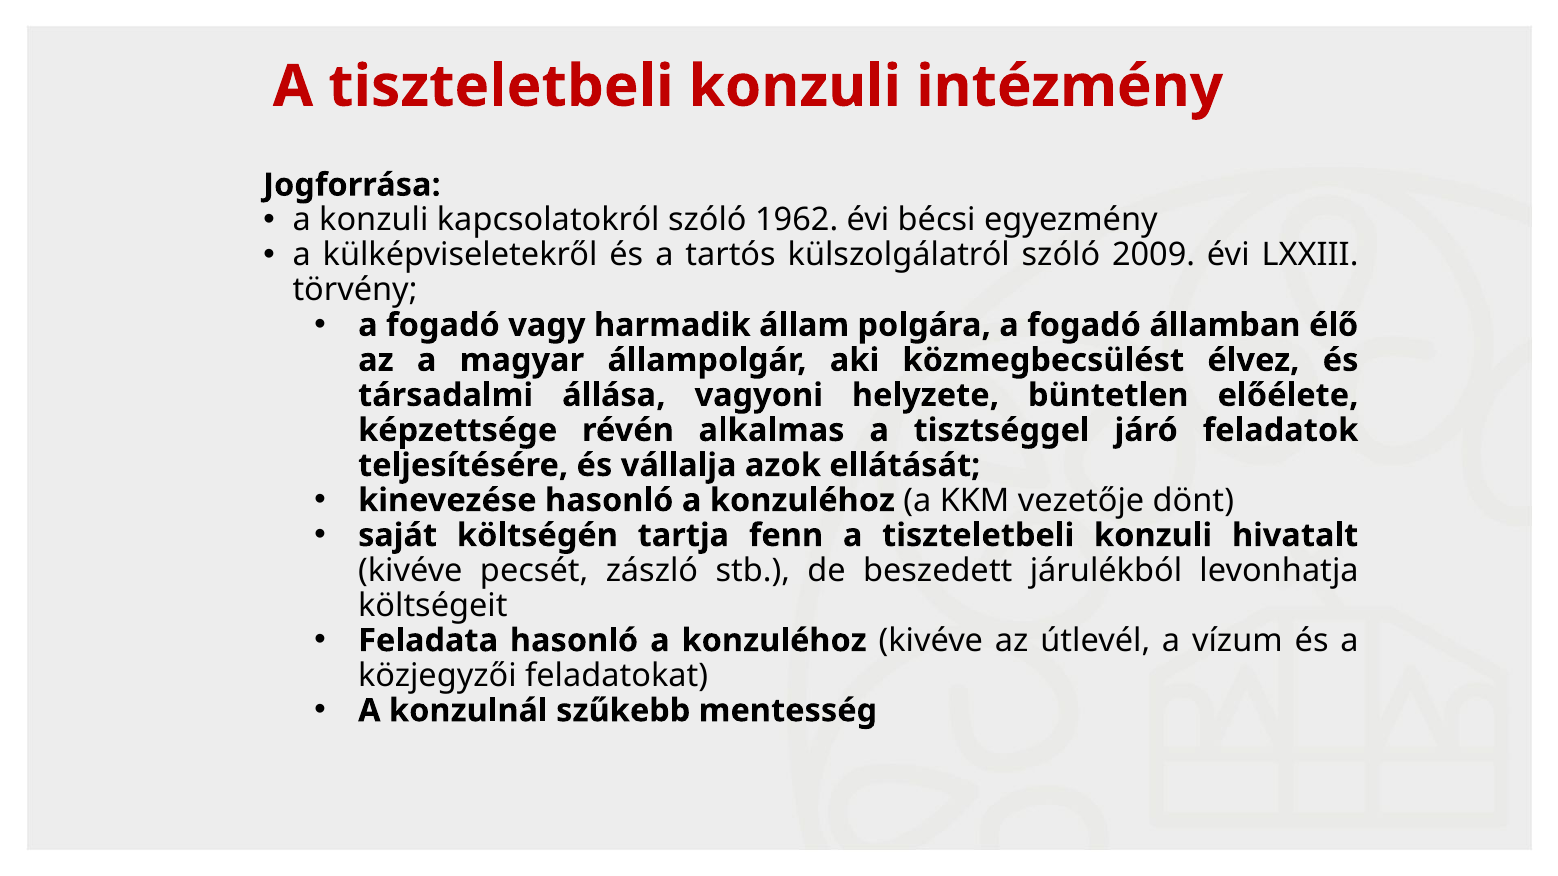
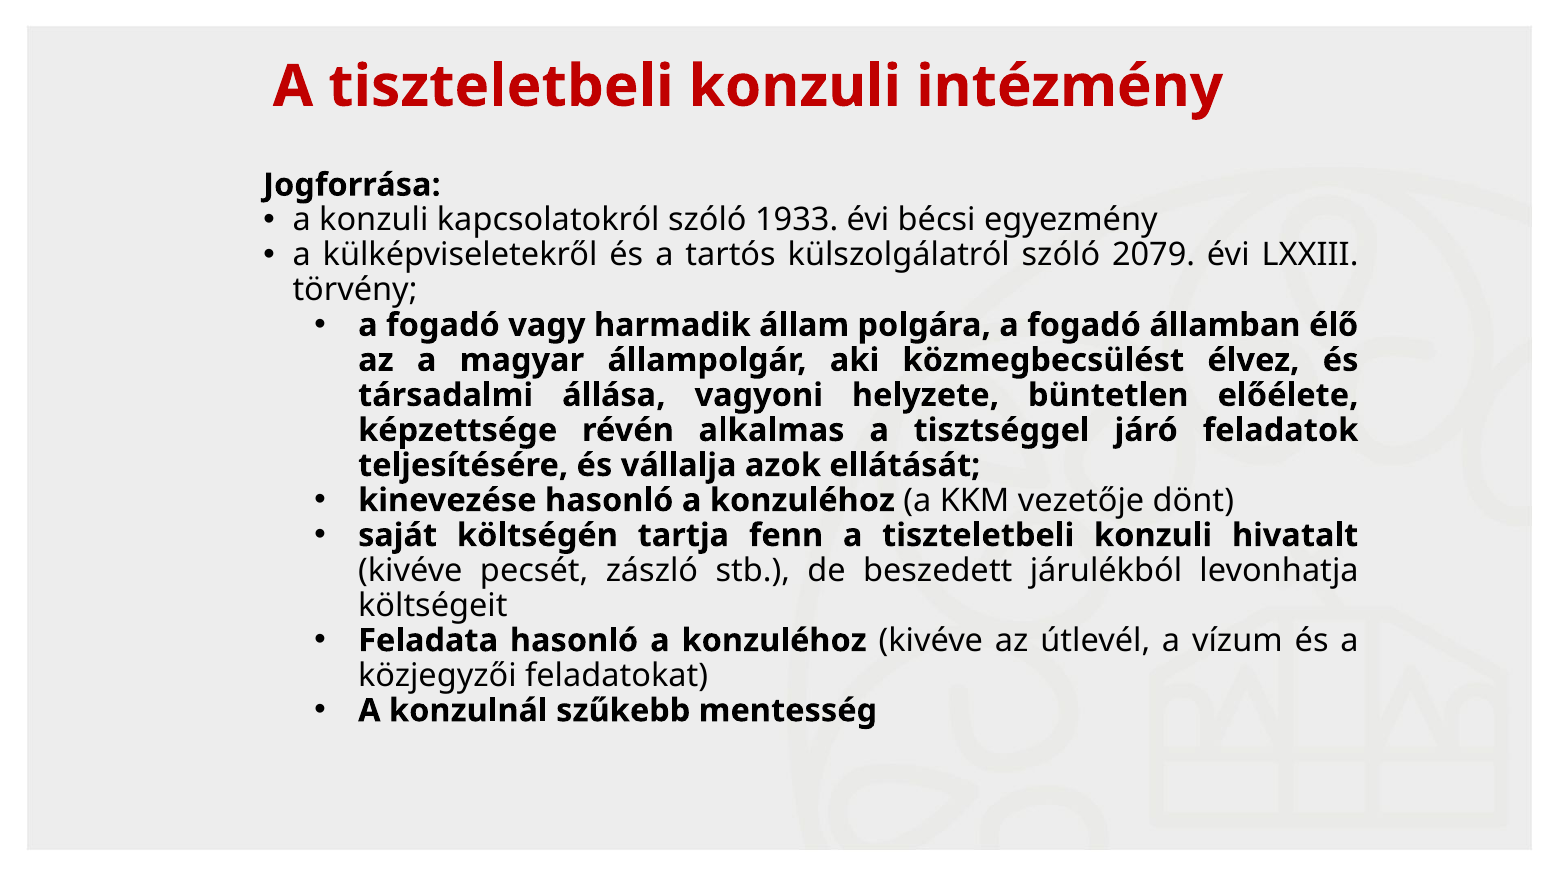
1962: 1962 -> 1933
2009: 2009 -> 2079
